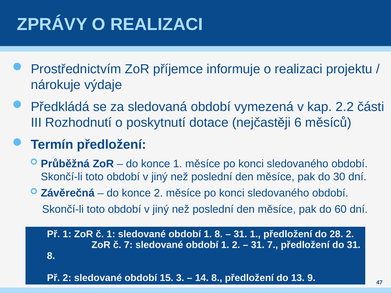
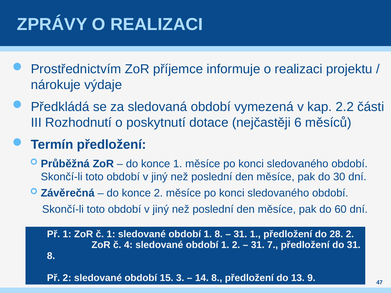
č 7: 7 -> 4
